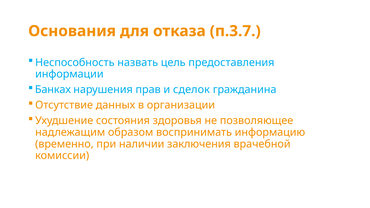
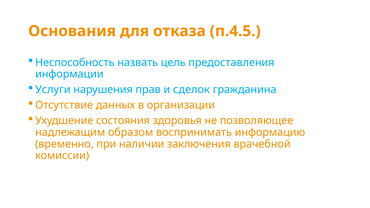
п.3.7: п.3.7 -> п.4.5
Банках: Банках -> Услуги
